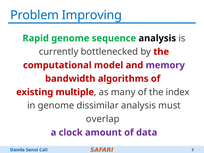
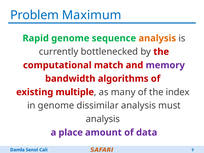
Improving: Improving -> Maximum
analysis at (157, 38) colour: black -> orange
model: model -> match
overlap at (103, 119): overlap -> analysis
clock: clock -> place
